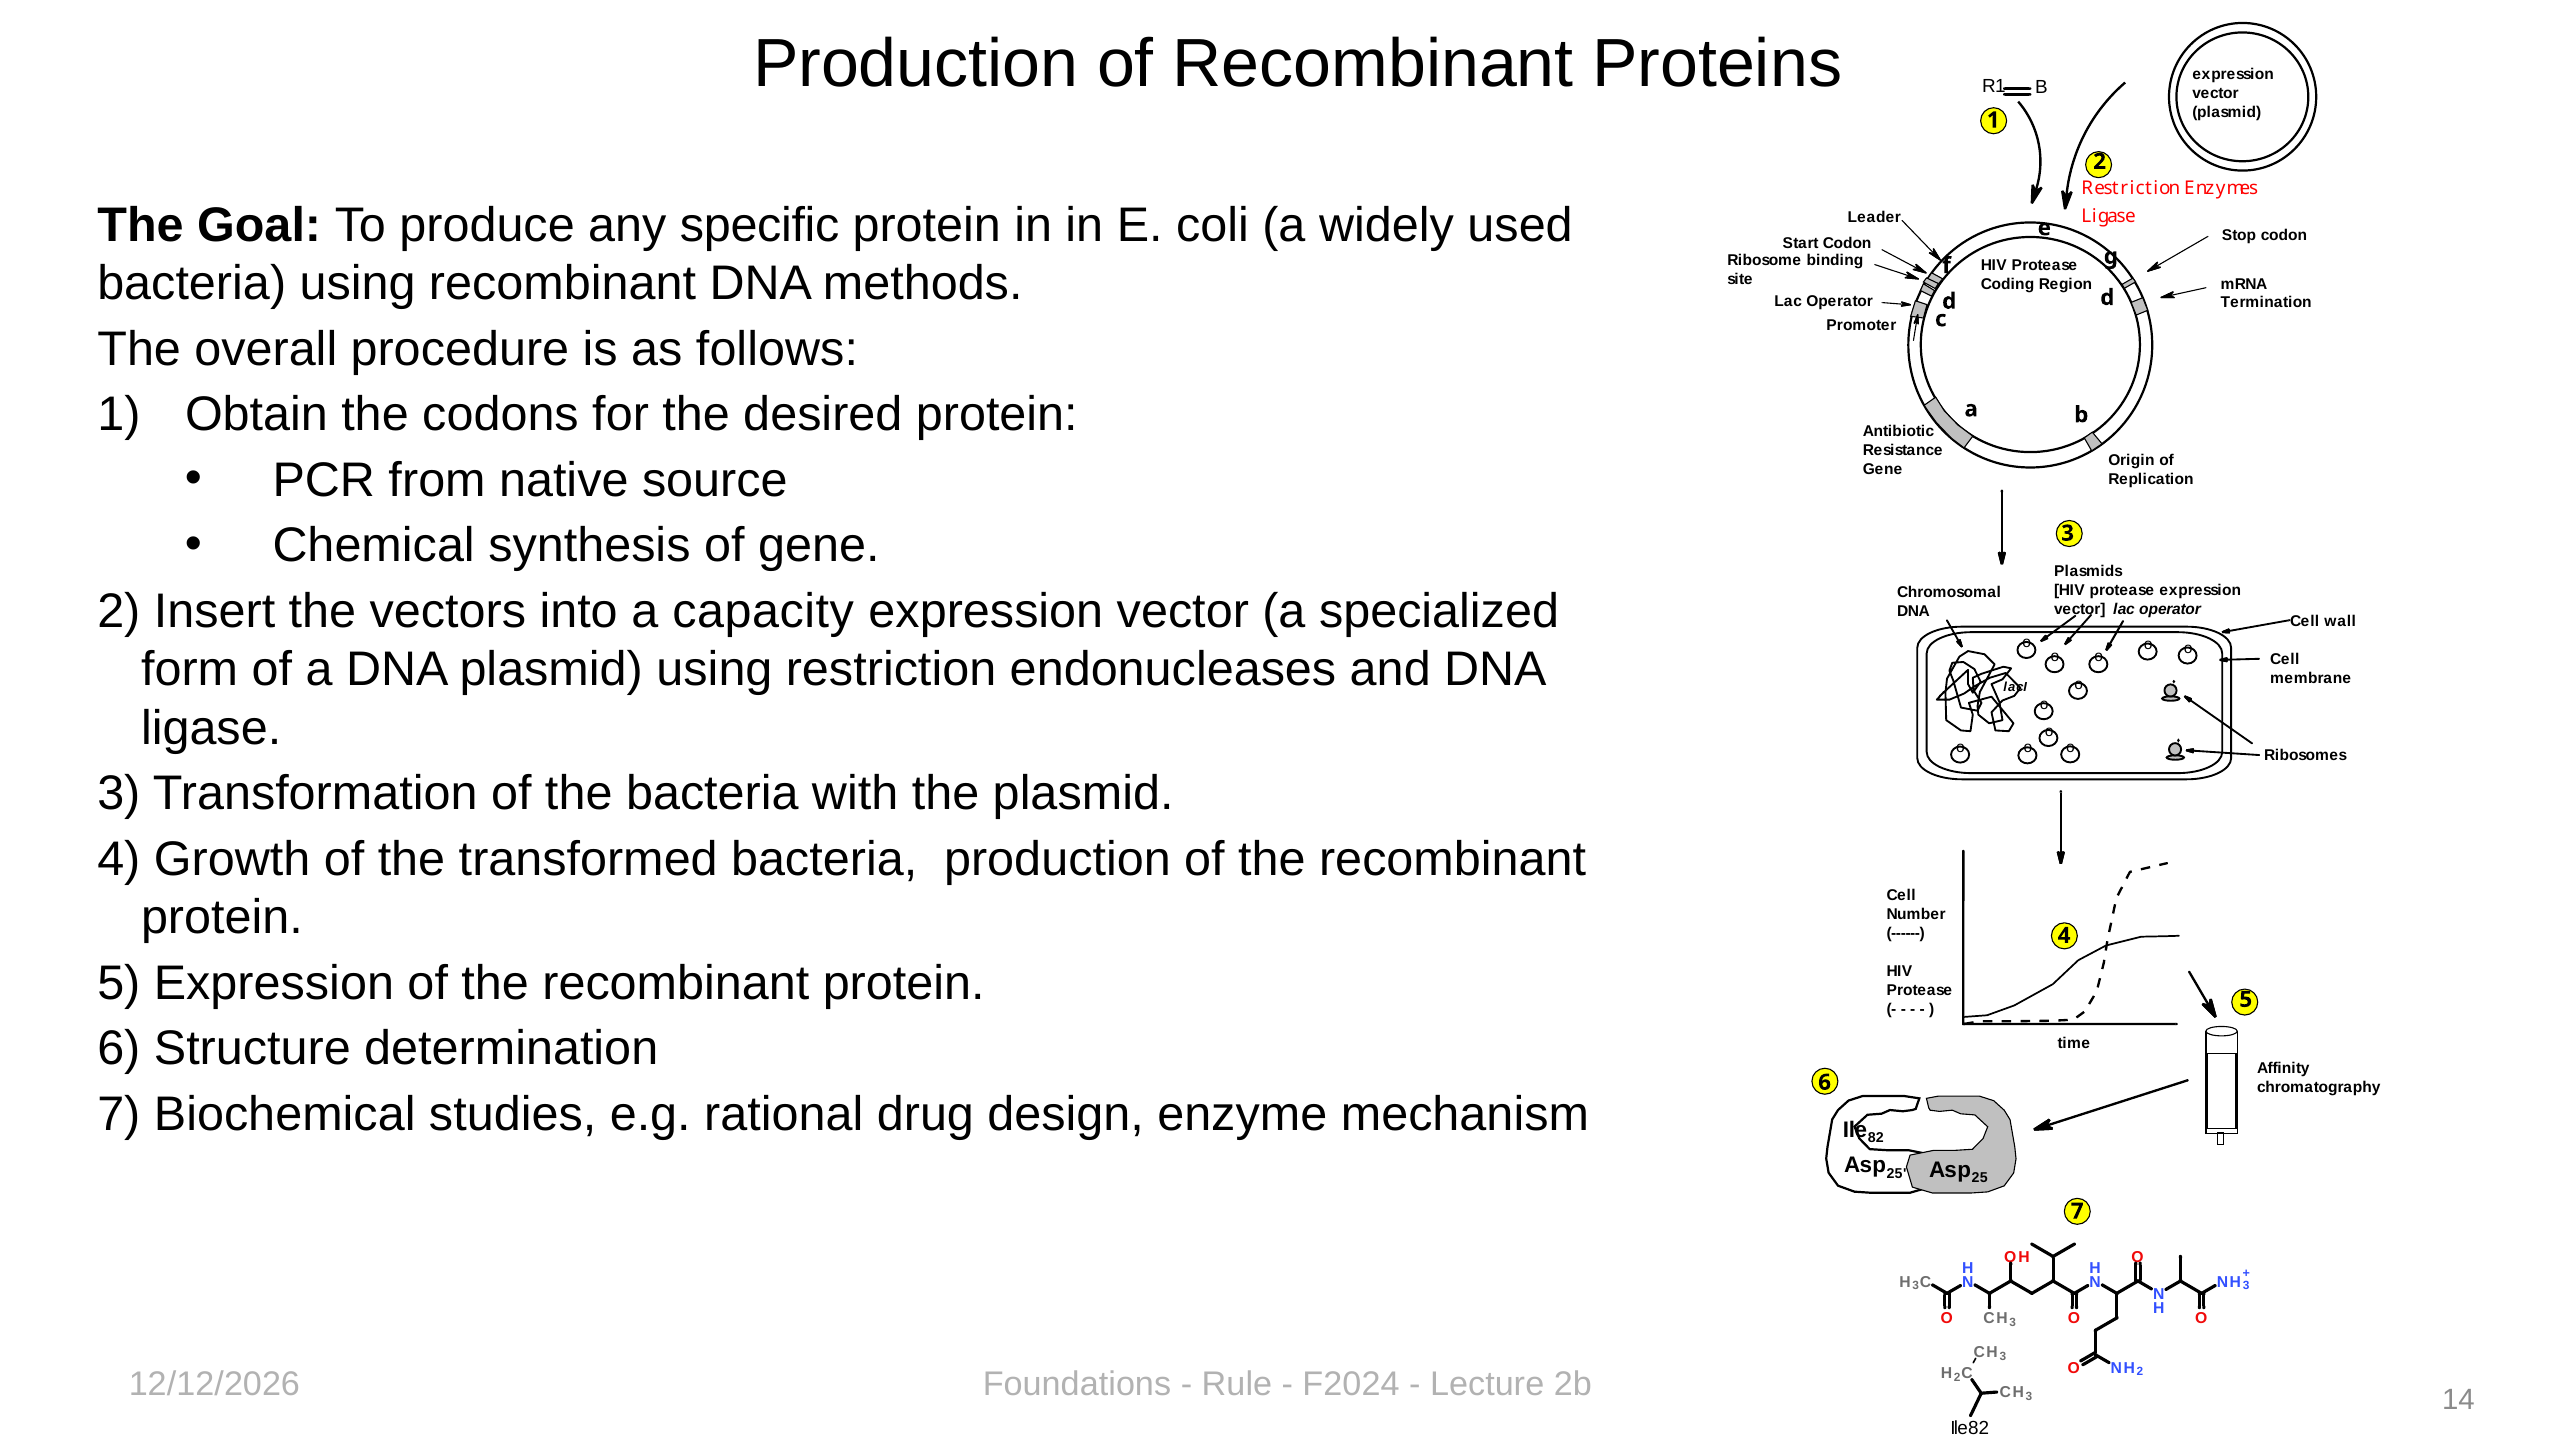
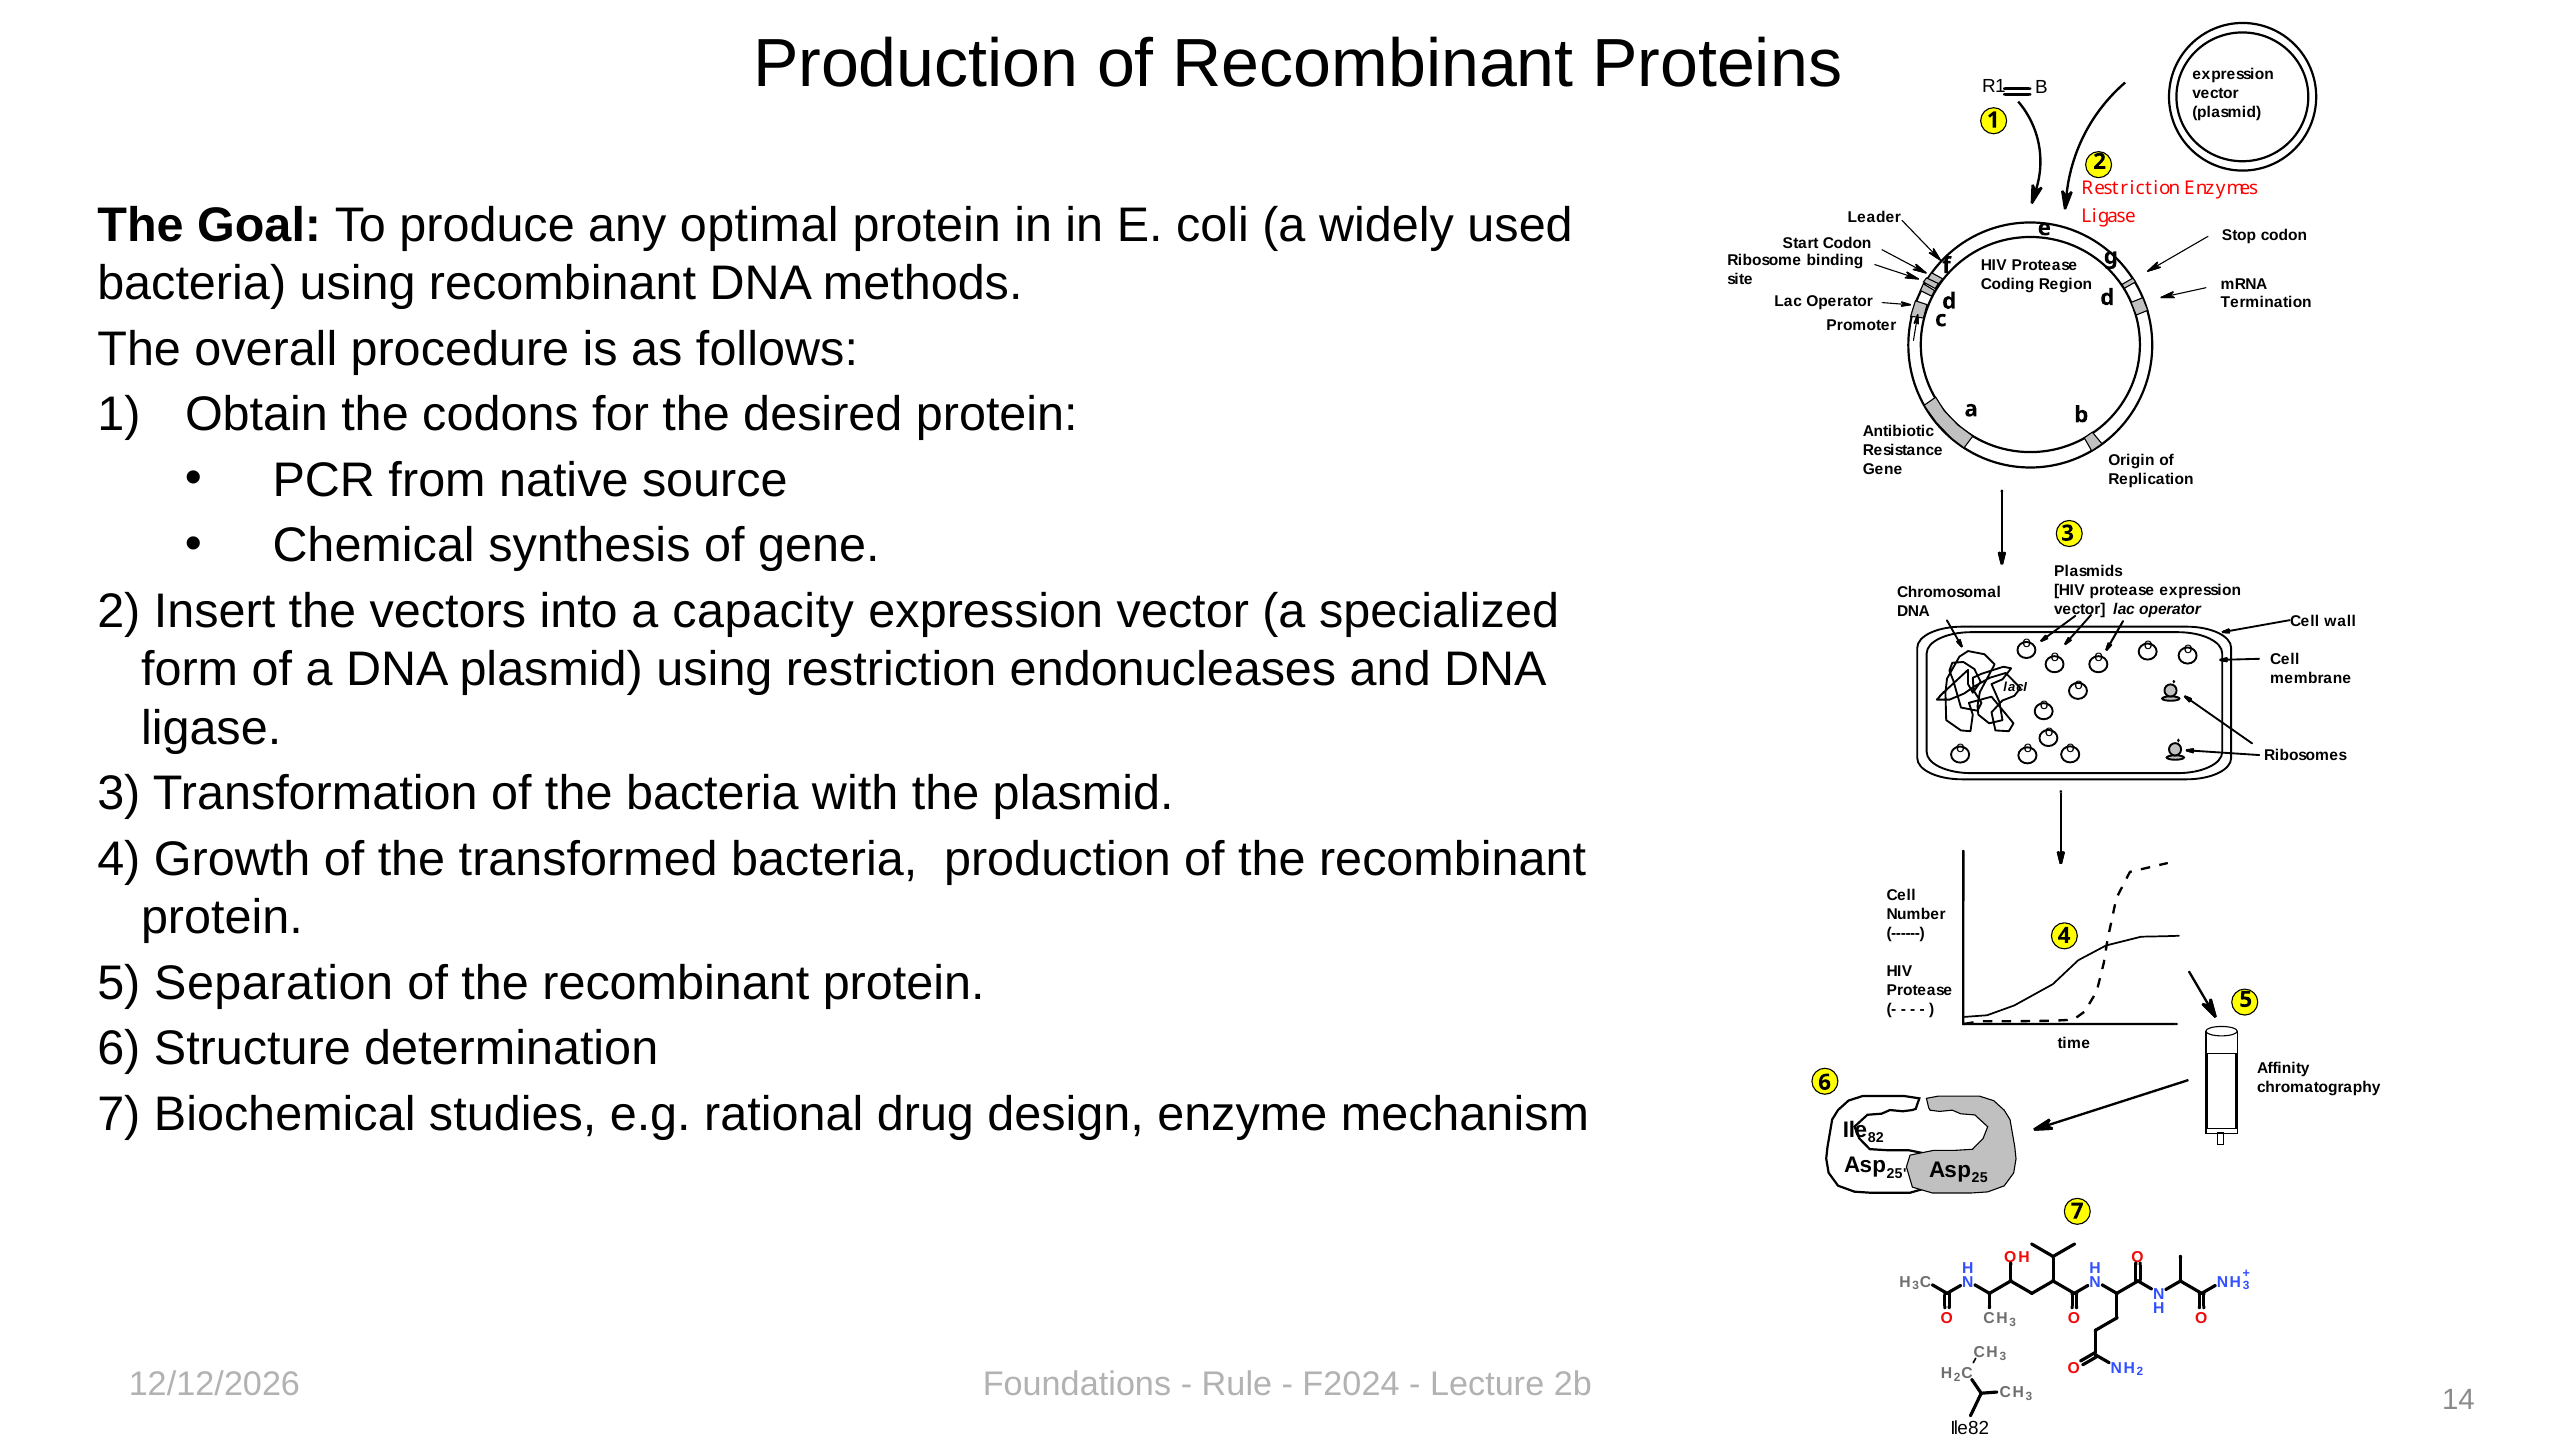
specific: specific -> optimal
5 Expression: Expression -> Separation
